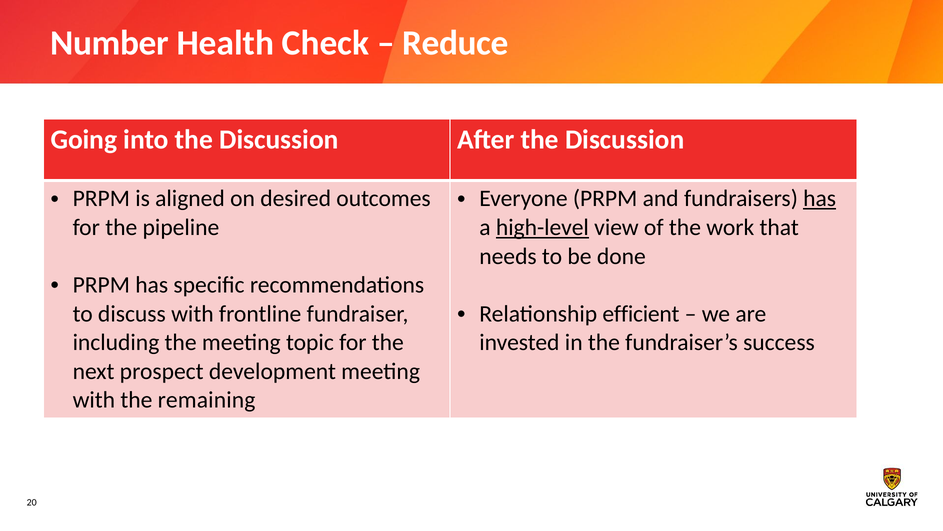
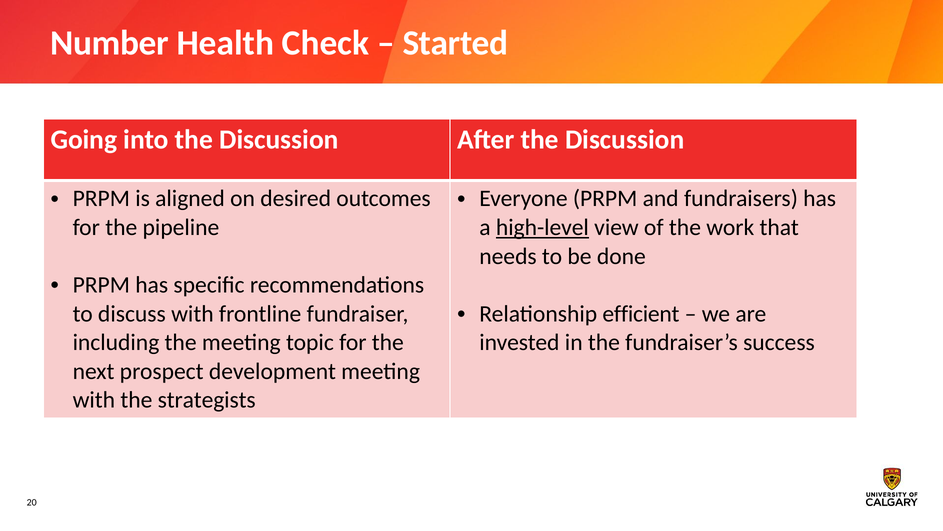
Reduce: Reduce -> Started
has at (820, 198) underline: present -> none
remaining: remaining -> strategists
